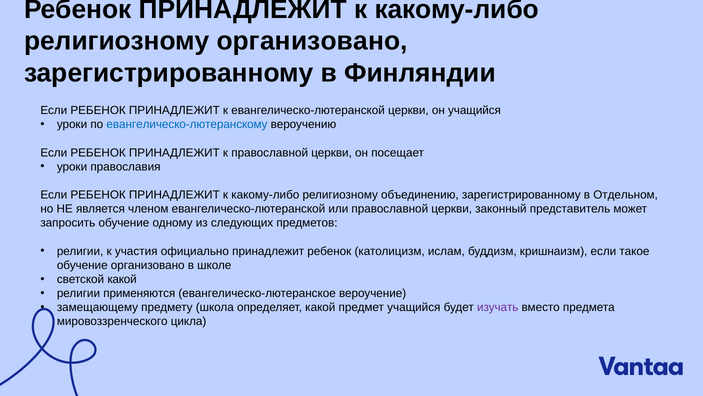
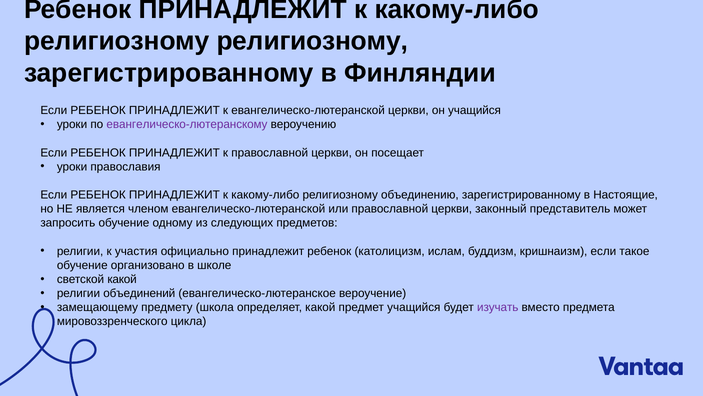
религиозному организовано: организовано -> религиозному
евангелическо-лютеранскому colour: blue -> purple
Отдельном: Отдельном -> Настоящие
применяются: применяются -> объединений
